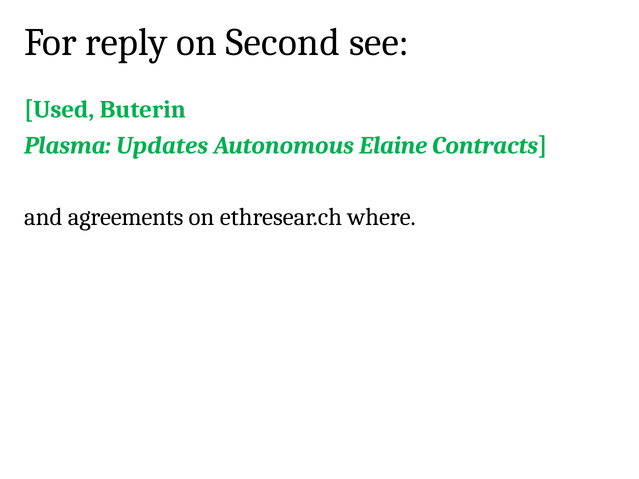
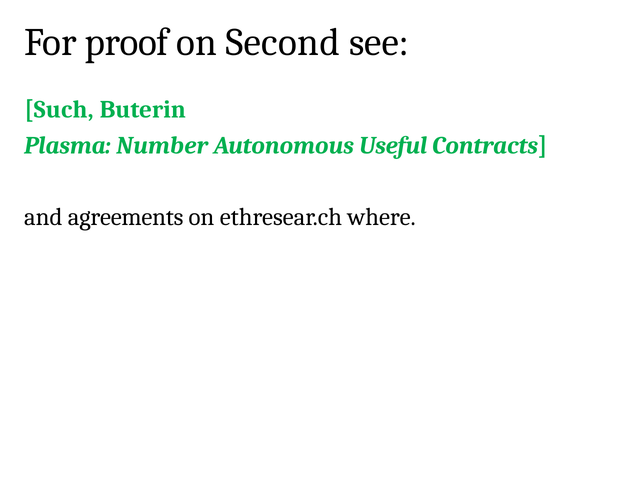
reply: reply -> proof
Used: Used -> Such
Updates: Updates -> Number
Elaine: Elaine -> Useful
